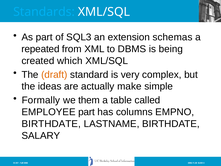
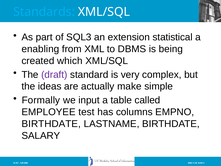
schemas: schemas -> statistical
repeated: repeated -> enabling
draft colour: orange -> purple
them: them -> input
EMPLOYEE part: part -> test
